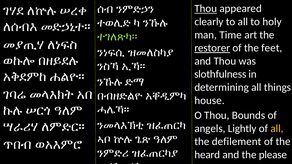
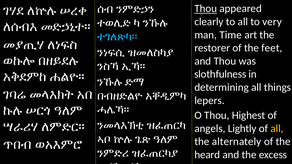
holy: holy -> very
ተገለጽካ፡፡ colour: light green -> light blue
restorer underline: present -> none
house: house -> lepers
Bounds: Bounds -> Highest
defilement: defilement -> alternately
please: please -> excess
